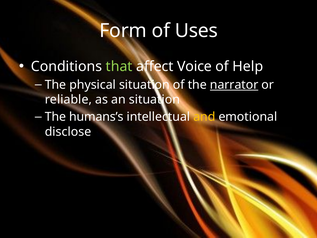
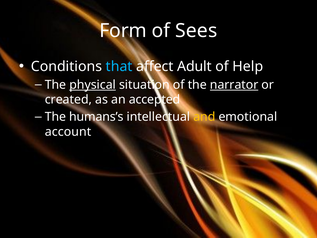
Uses: Uses -> Sees
that colour: light green -> light blue
Voice: Voice -> Adult
physical underline: none -> present
reliable: reliable -> created
an situation: situation -> accepted
disclose: disclose -> account
